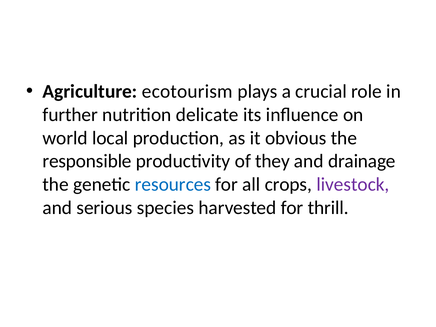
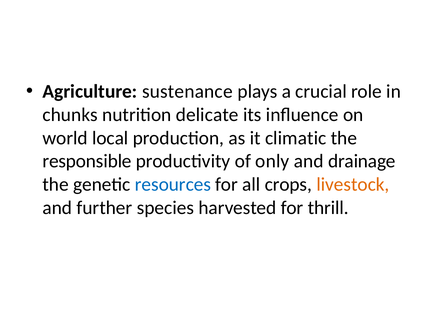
ecotourism: ecotourism -> sustenance
further: further -> chunks
obvious: obvious -> climatic
they: they -> only
livestock colour: purple -> orange
serious: serious -> further
